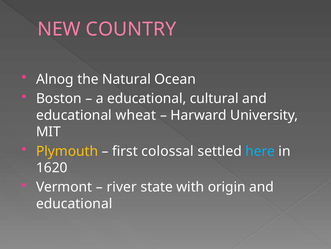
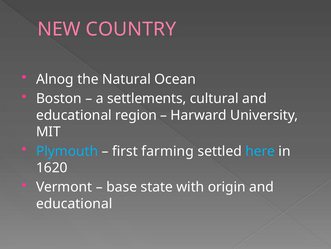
a educational: educational -> settlements
wheat: wheat -> region
Plymouth colour: yellow -> light blue
colossal: colossal -> farming
river: river -> base
